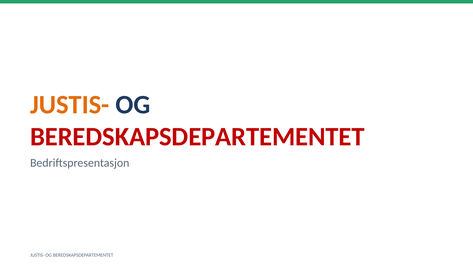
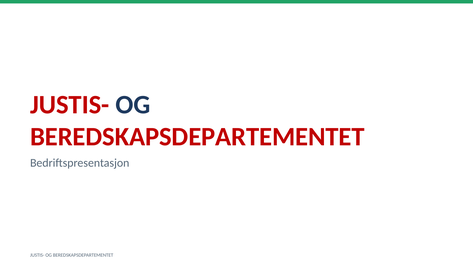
JUSTIS- at (70, 105) colour: orange -> red
